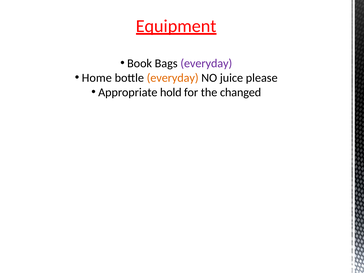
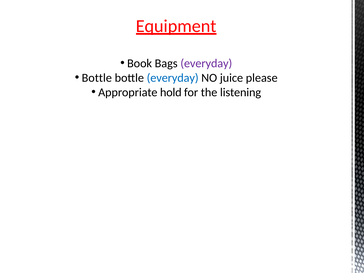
Home at (97, 78): Home -> Bottle
everyday at (173, 78) colour: orange -> blue
changed: changed -> listening
